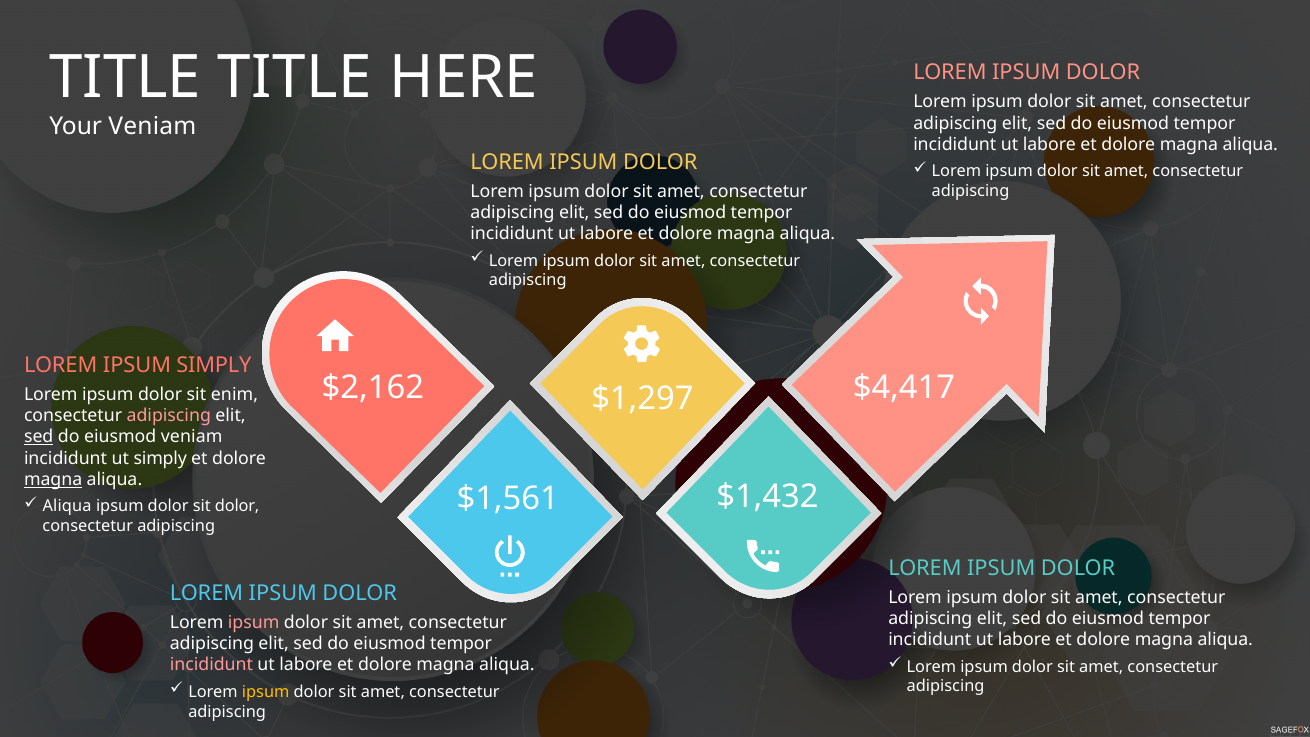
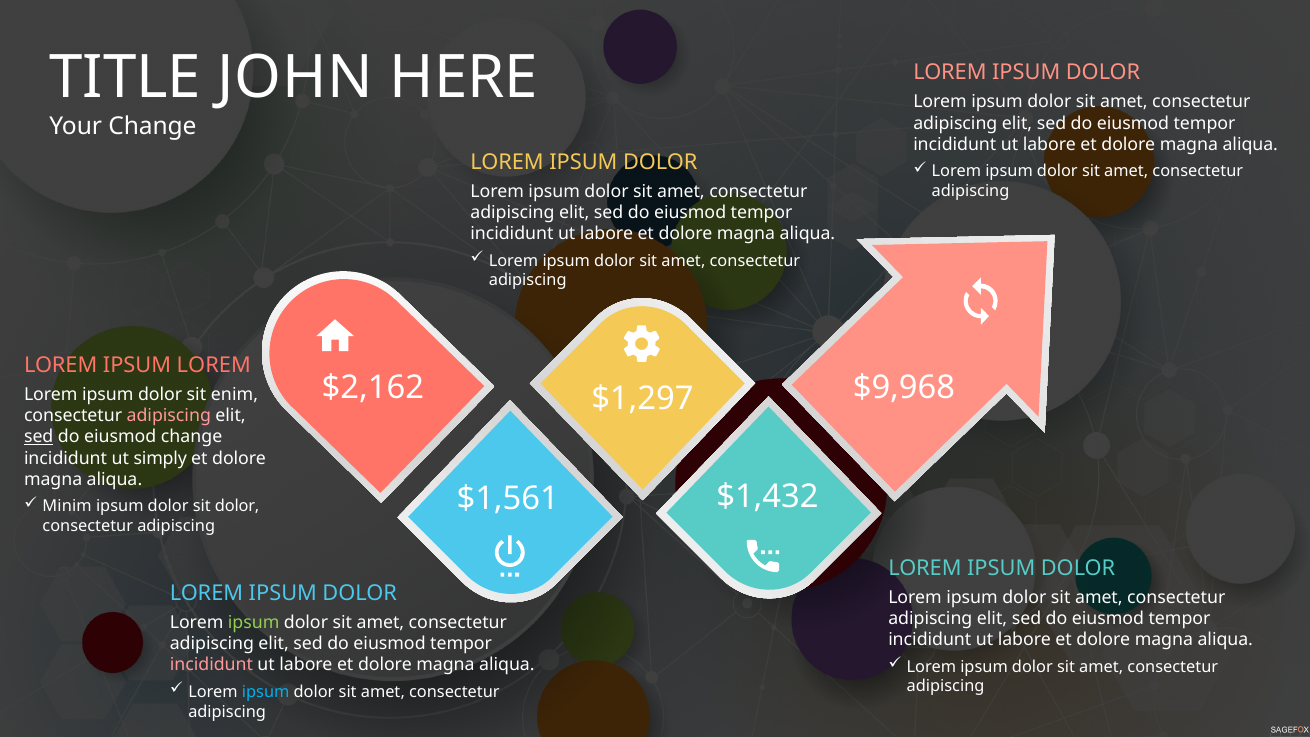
TITLE TITLE: TITLE -> JOHN
Your Veniam: Veniam -> Change
IPSUM SIMPLY: SIMPLY -> LOREM
$4,417: $4,417 -> $9,968
eiusmod veniam: veniam -> change
magna at (53, 479) underline: present -> none
Aliqua at (67, 506): Aliqua -> Minim
ipsum at (254, 622) colour: pink -> light green
ipsum at (266, 692) colour: yellow -> light blue
